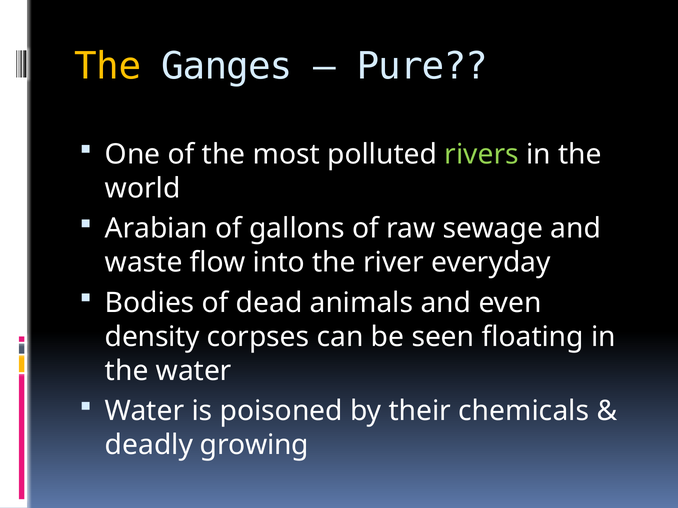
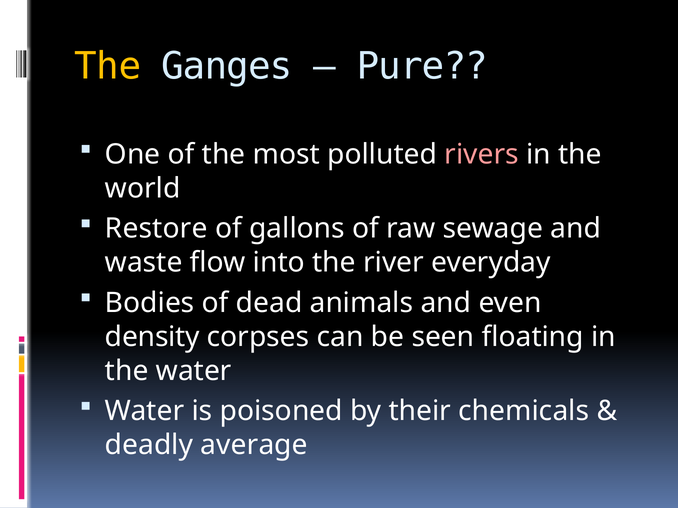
rivers colour: light green -> pink
Arabian: Arabian -> Restore
growing: growing -> average
